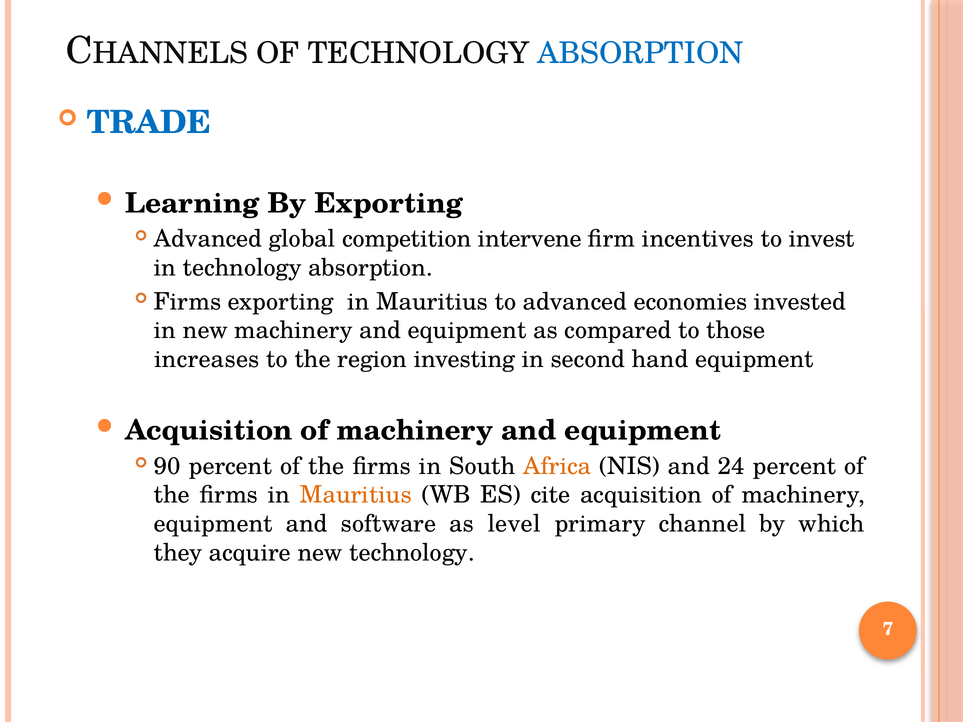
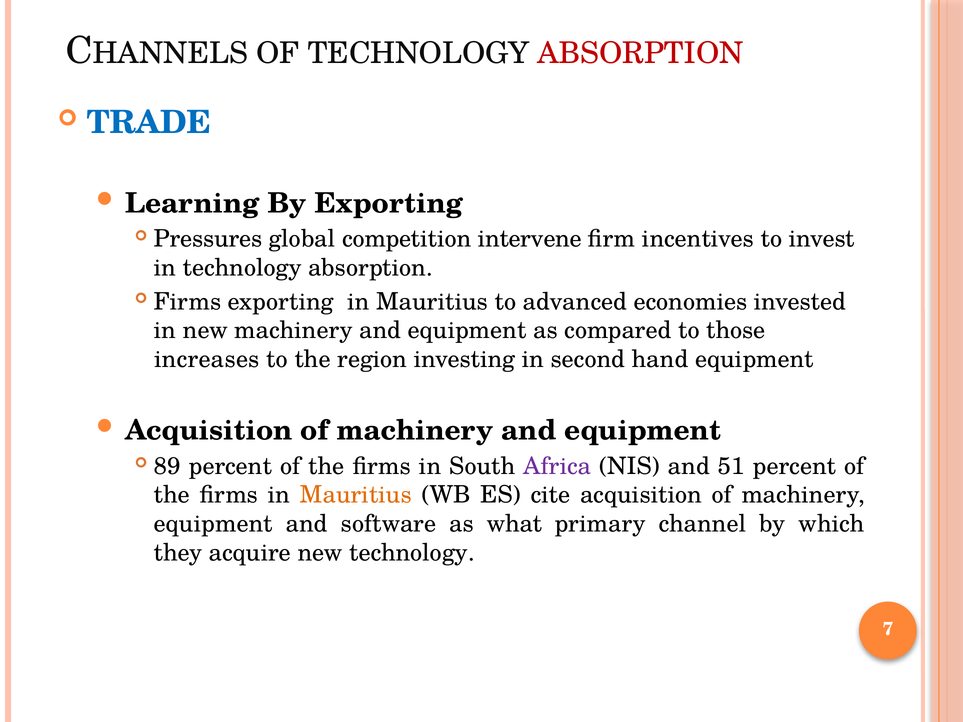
ABSORPTION at (640, 53) colour: blue -> red
Advanced at (208, 239): Advanced -> Pressures
90: 90 -> 89
Africa colour: orange -> purple
24: 24 -> 51
level: level -> what
